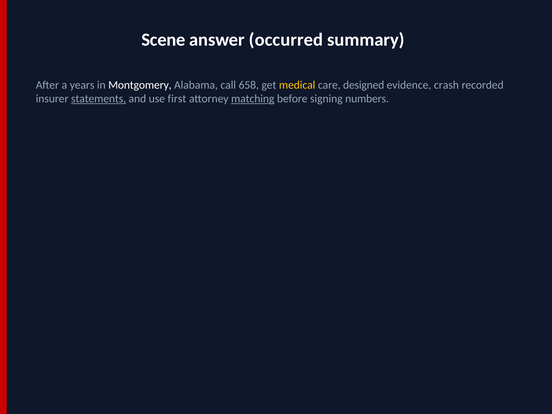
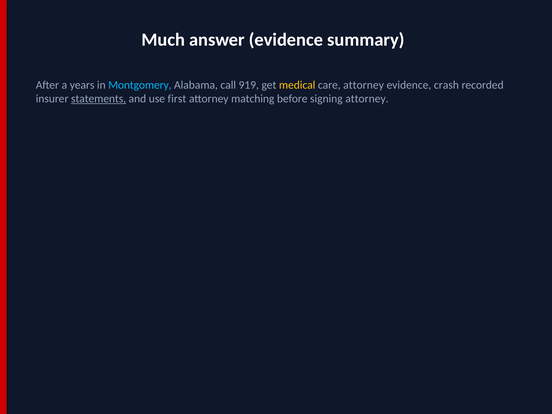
Scene: Scene -> Much
answer occurred: occurred -> evidence
Montgomery colour: white -> light blue
658: 658 -> 919
care designed: designed -> attorney
matching underline: present -> none
signing numbers: numbers -> attorney
